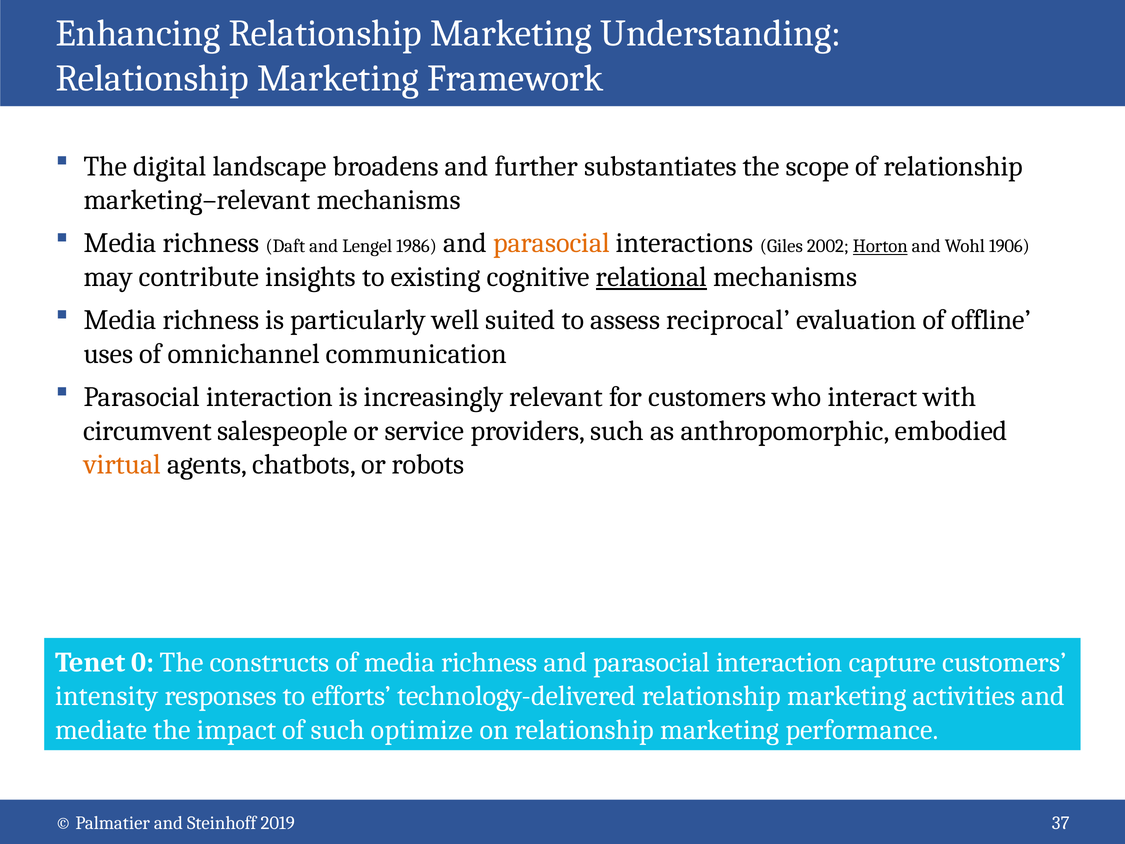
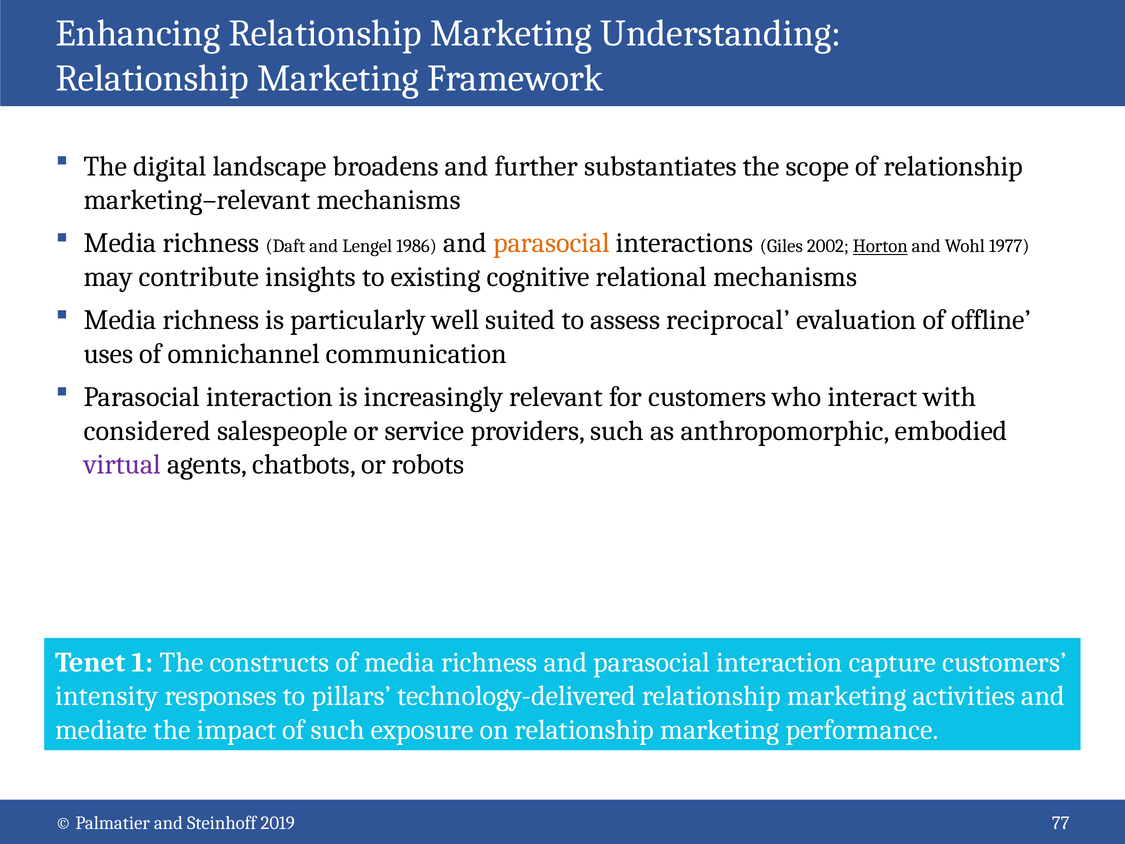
1906: 1906 -> 1977
relational underline: present -> none
circumvent: circumvent -> considered
virtual colour: orange -> purple
0: 0 -> 1
efforts: efforts -> pillars
optimize: optimize -> exposure
37: 37 -> 77
